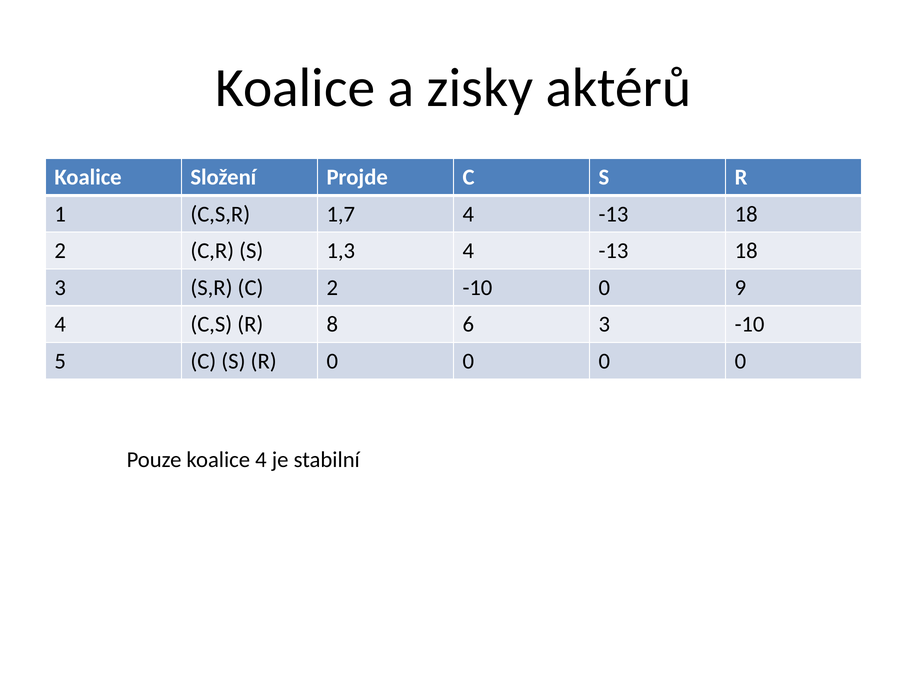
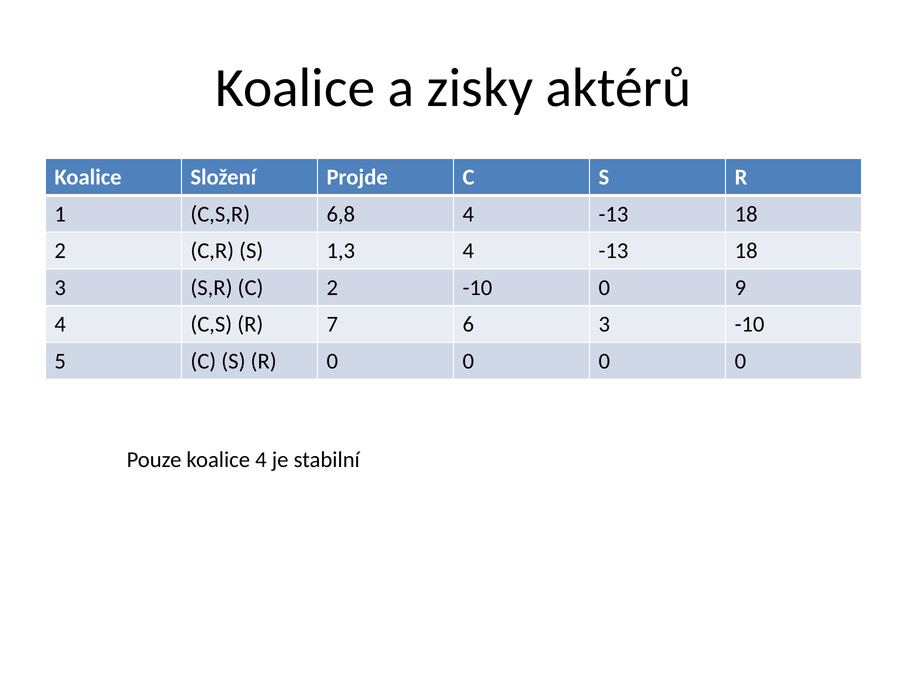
1,7: 1,7 -> 6,8
8: 8 -> 7
